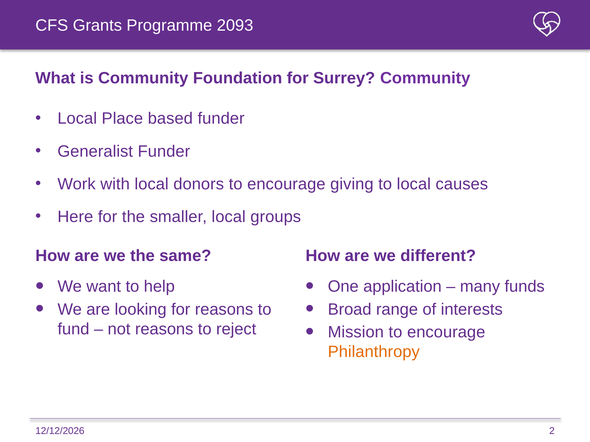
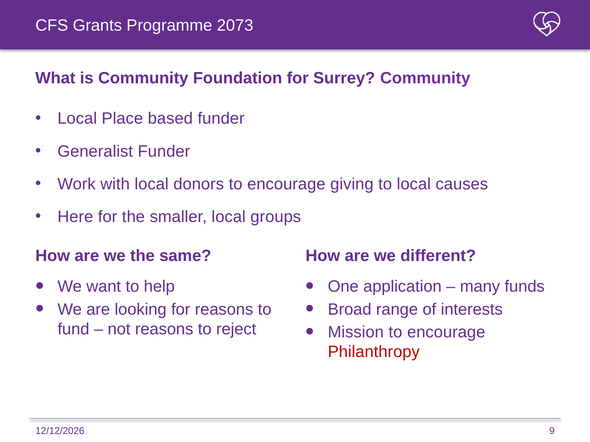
2093: 2093 -> 2073
Philanthropy colour: orange -> red
2: 2 -> 9
